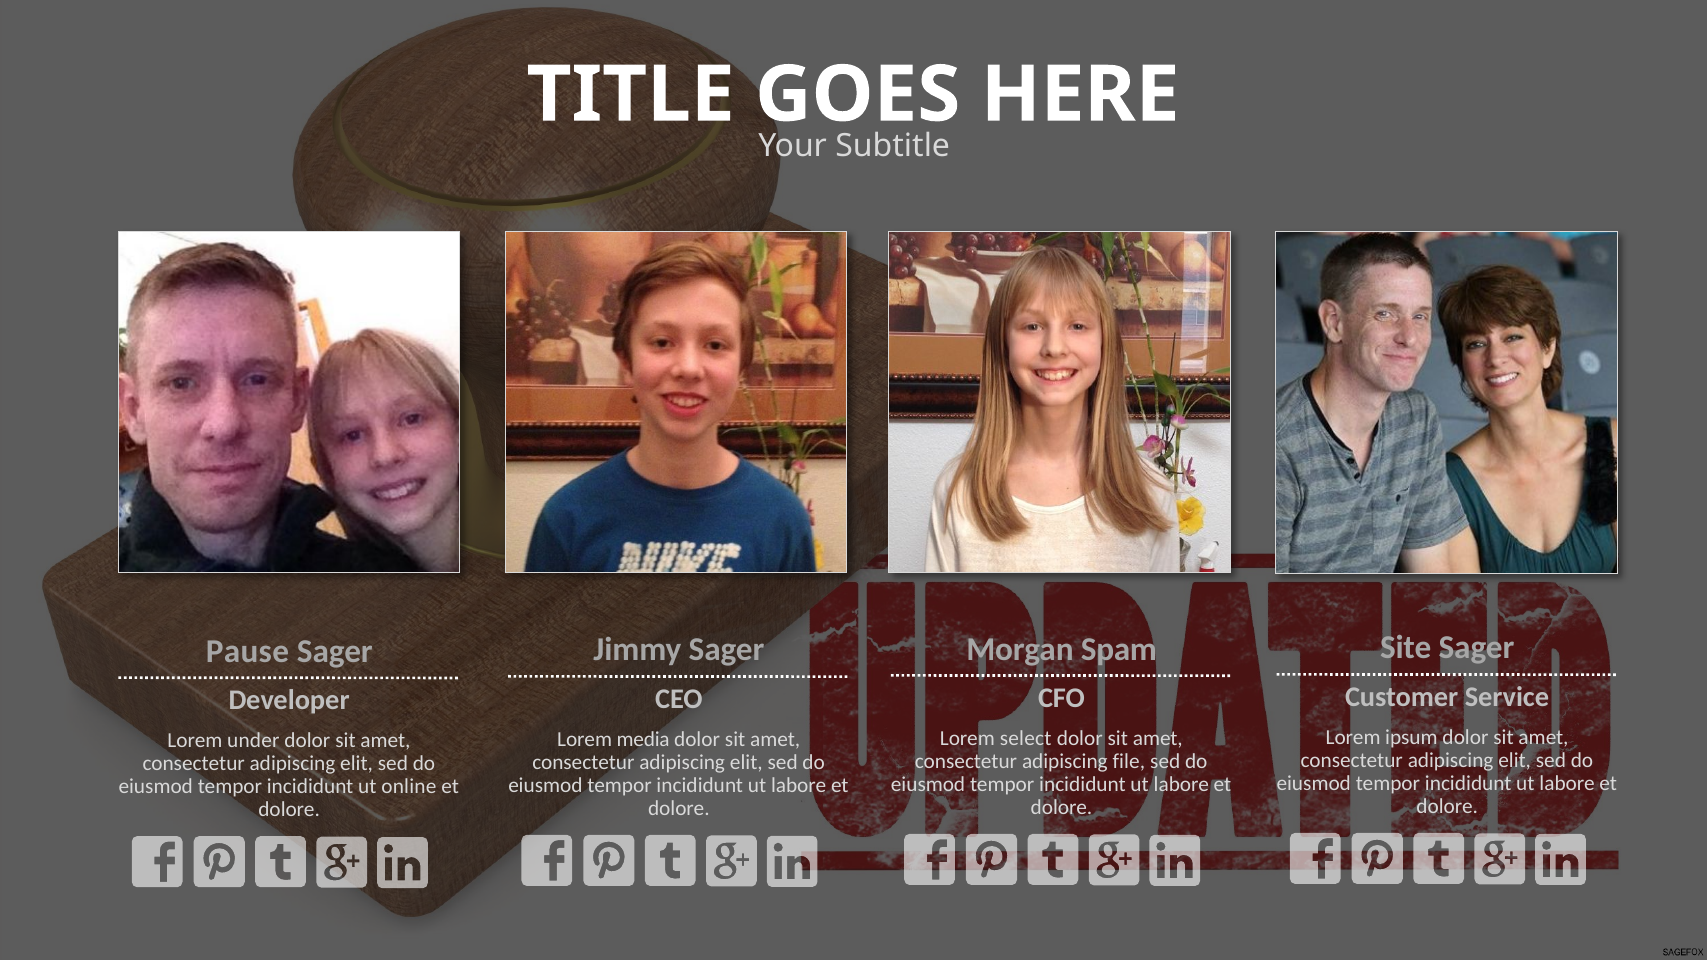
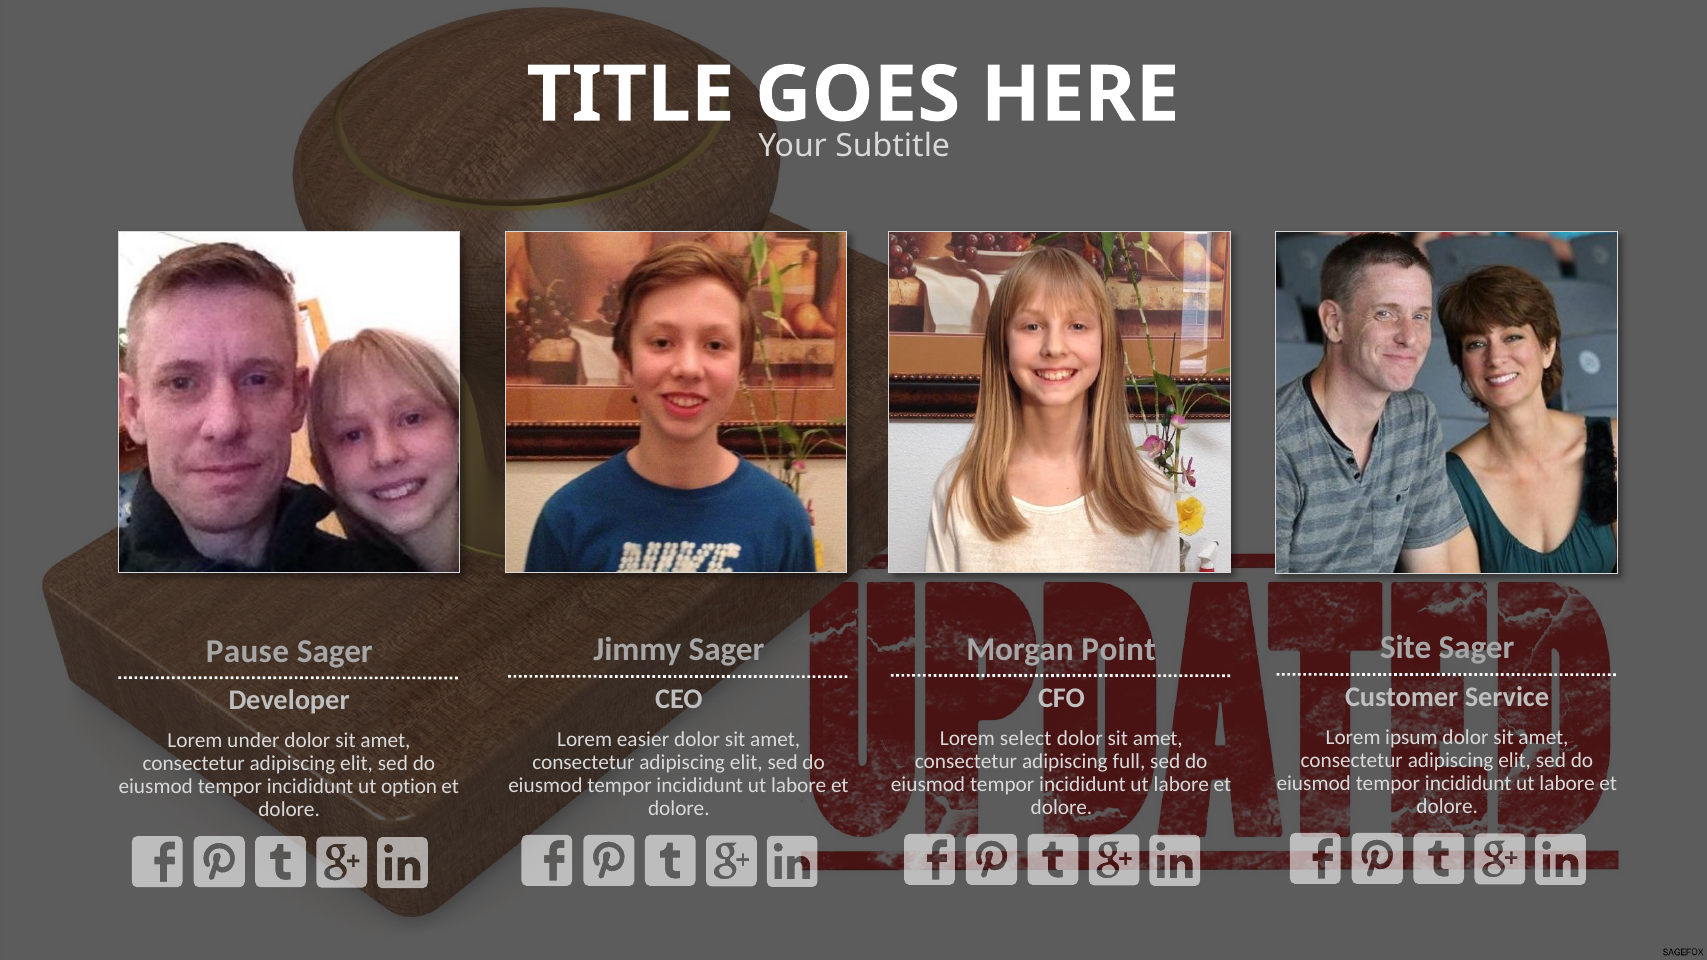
Spam: Spam -> Point
media: media -> easier
file: file -> full
online: online -> option
